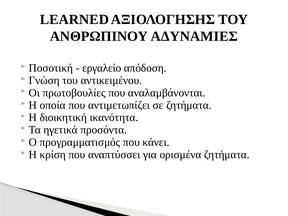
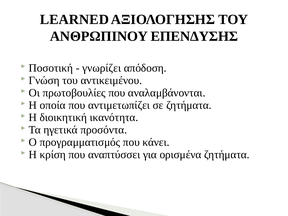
ΑΔΥΝΑΜΙΕΣ: ΑΔΥΝΑΜΙΕΣ -> ΕΠΕΝΔΥΣΗΣ
εργαλείο: εργαλείο -> γνωρίζει
